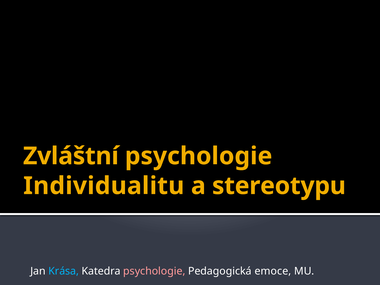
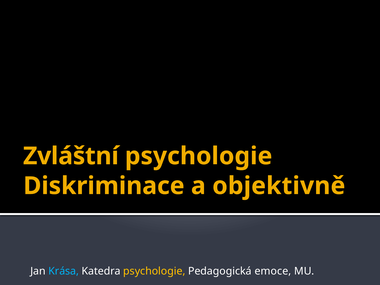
Individualitu: Individualitu -> Diskriminace
stereotypu: stereotypu -> objektivně
psychologie at (154, 271) colour: pink -> yellow
